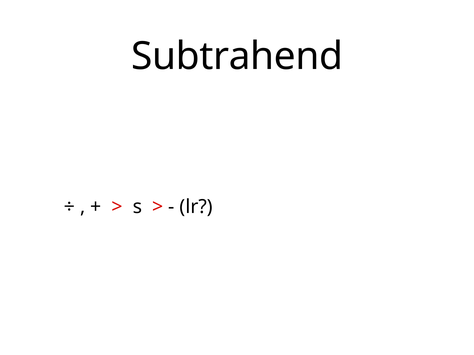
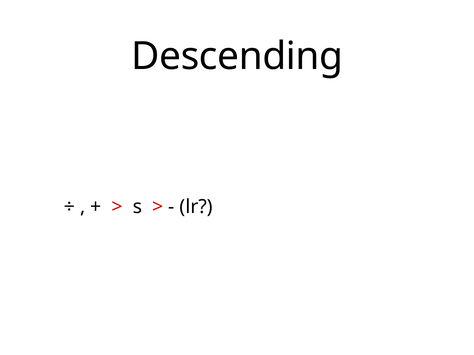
Subtrahend: Subtrahend -> Descending
